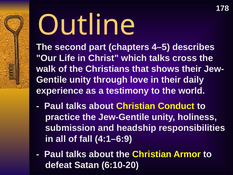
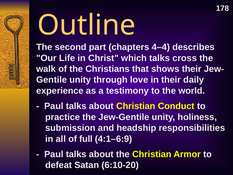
4–5: 4–5 -> 4–4
fall: fall -> full
